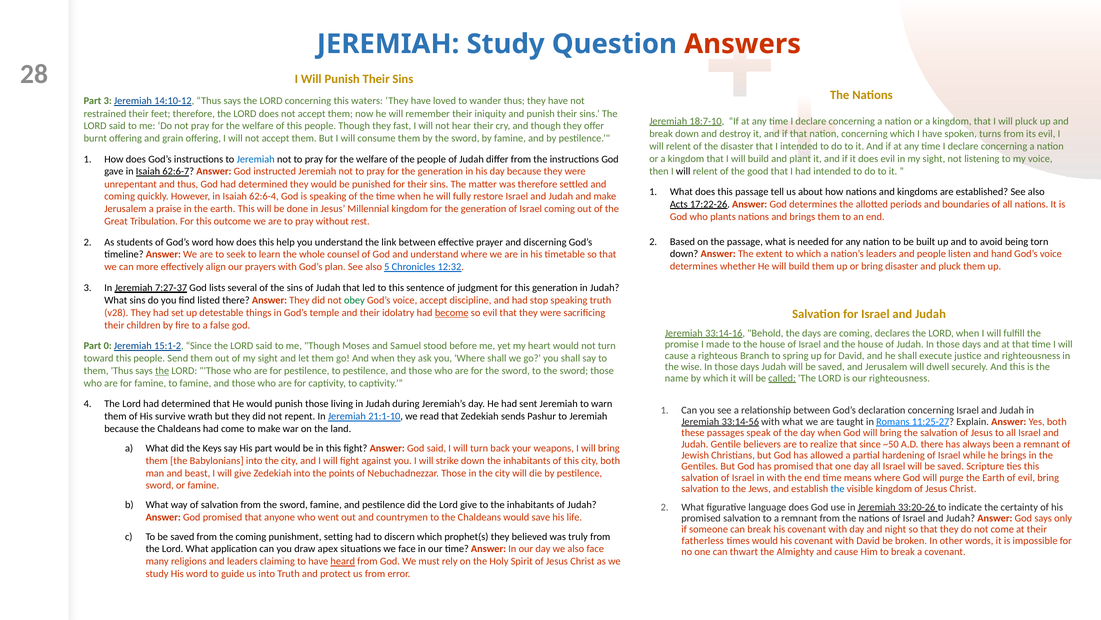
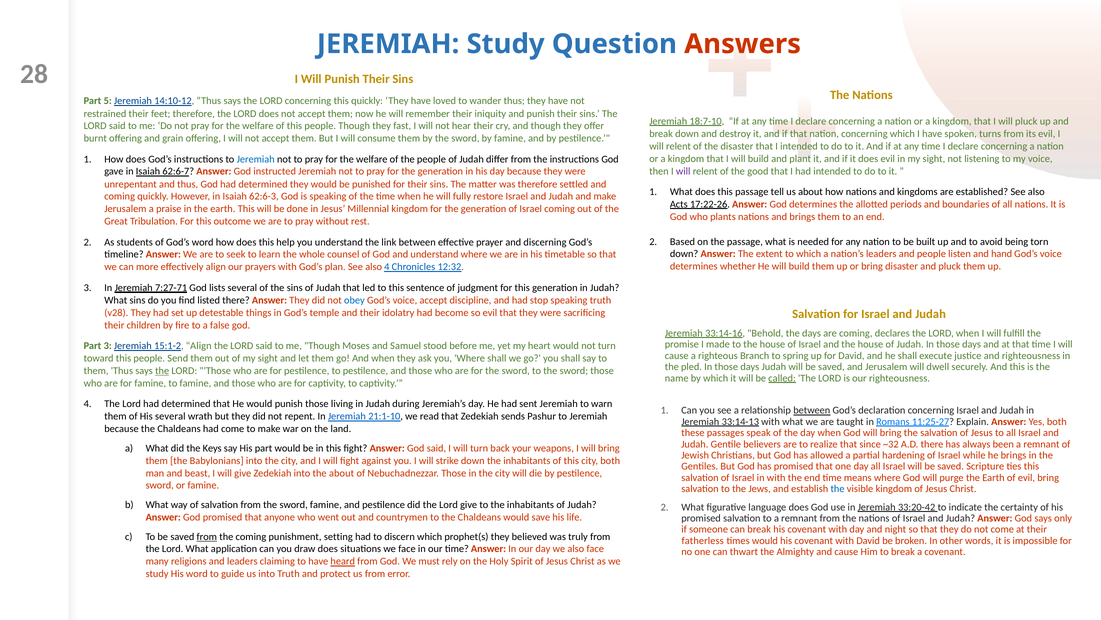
Part 3: 3 -> 5
this waters: waters -> quickly
will at (683, 171) colour: black -> purple
62:6-4: 62:6-4 -> 62:6-3
also 5: 5 -> 4
7:27-37: 7:27-37 -> 7:27-71
obey colour: green -> blue
become underline: present -> none
Part 0: 0 -> 3
15:1-2 Since: Since -> Align
wise: wise -> pled
between at (812, 410) underline: none -> present
His survive: survive -> several
33:14-56: 33:14-56 -> 33:14-13
~50: ~50 -> ~32
the points: points -> about
33:20-26: 33:20-26 -> 33:20-42
from at (207, 536) underline: none -> present
draw apex: apex -> does
